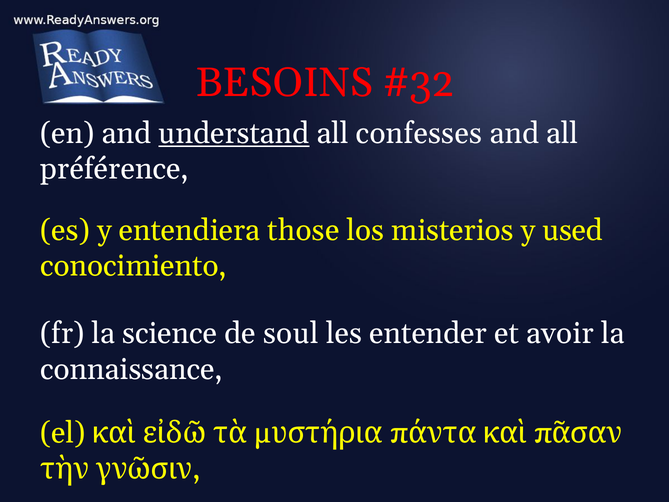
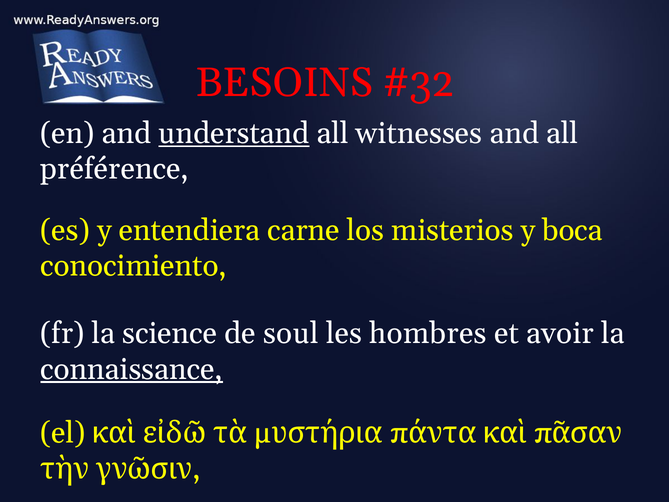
confesses: confesses -> witnesses
those: those -> carne
used: used -> boca
entender: entender -> hombres
connaissance underline: none -> present
